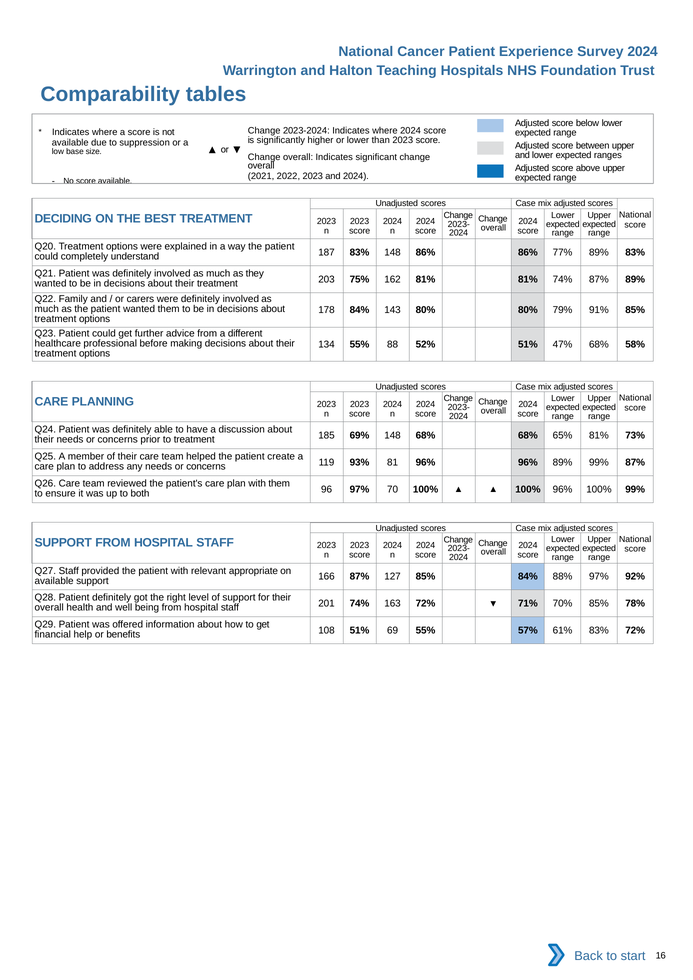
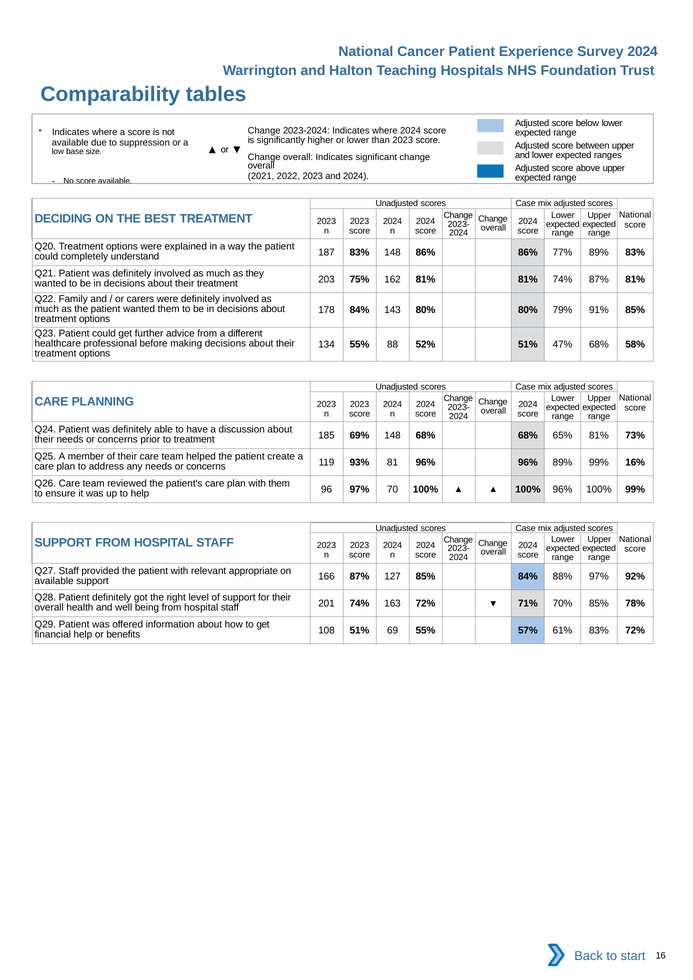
87% 89%: 89% -> 81%
99% 87%: 87% -> 16%
to both: both -> help
